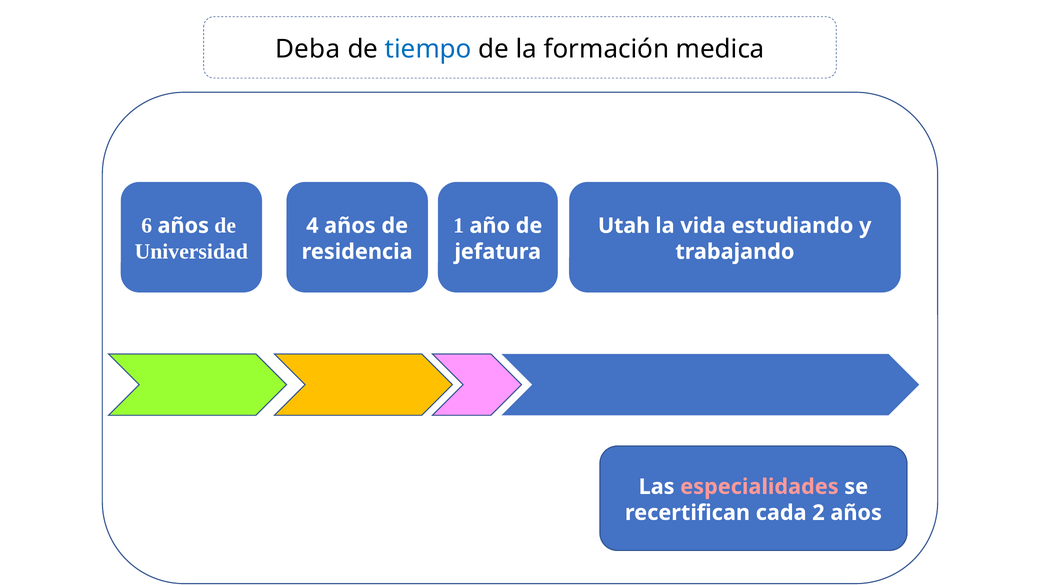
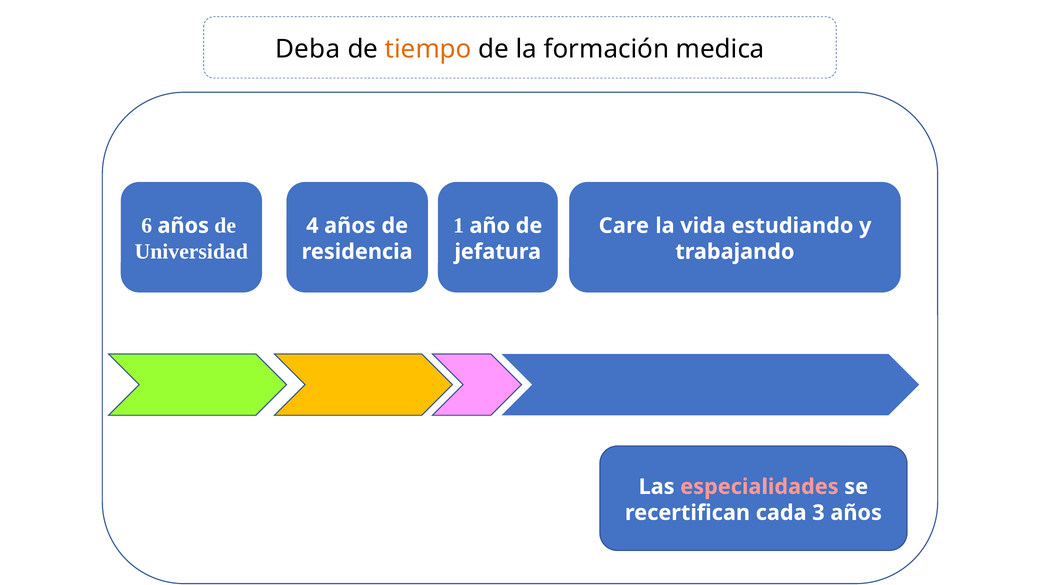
tiempo colour: blue -> orange
Utah: Utah -> Care
2: 2 -> 3
